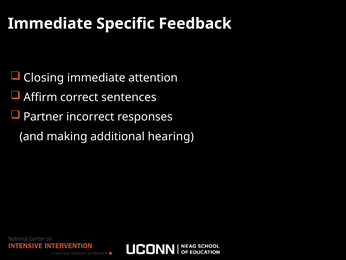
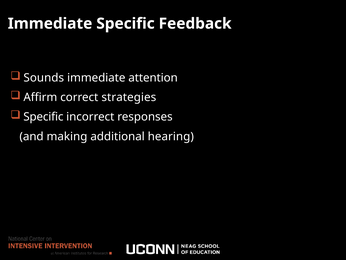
Closing: Closing -> Sounds
sentences: sentences -> strategies
Partner at (43, 117): Partner -> Specific
